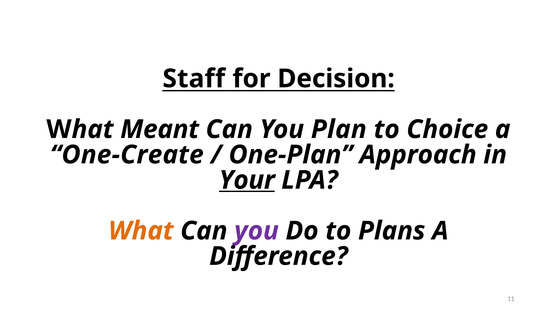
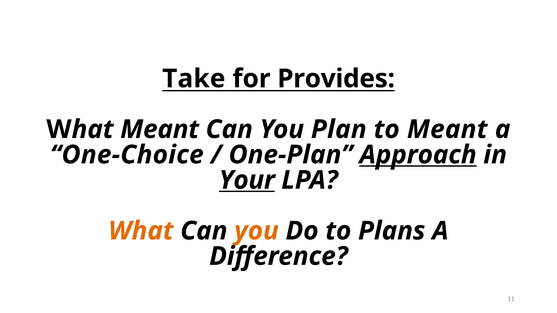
Staff: Staff -> Take
Decision: Decision -> Provides
to Choice: Choice -> Meant
One-Create: One-Create -> One-Choice
Approach underline: none -> present
you at (257, 231) colour: purple -> orange
